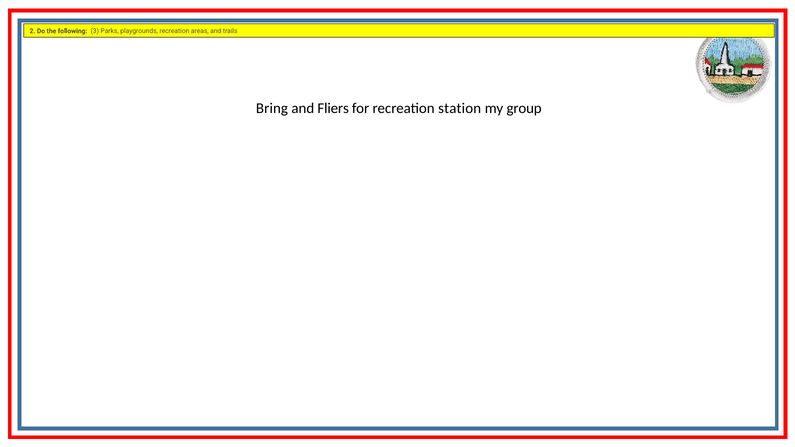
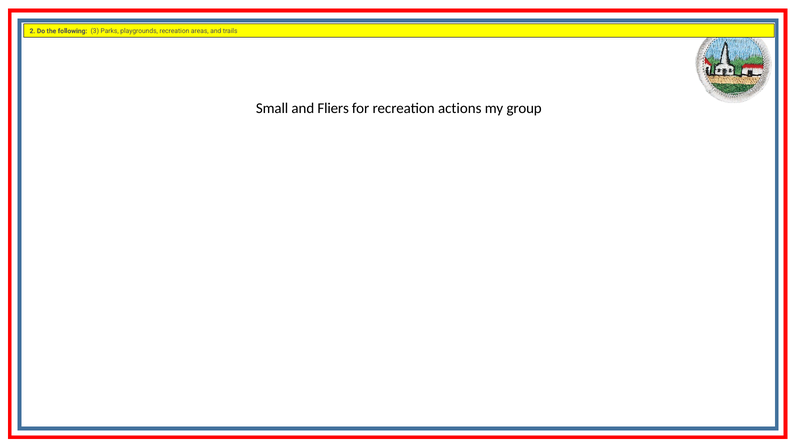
Bring: Bring -> Small
station: station -> actions
